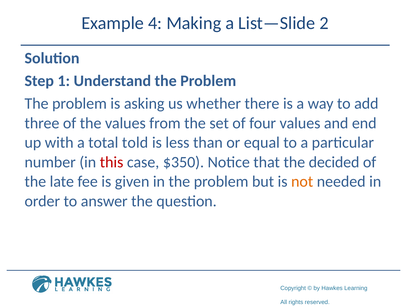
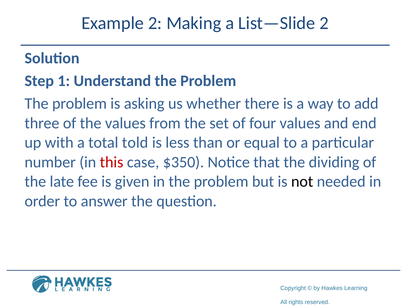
Example 4: 4 -> 2
decided: decided -> dividing
not colour: orange -> black
